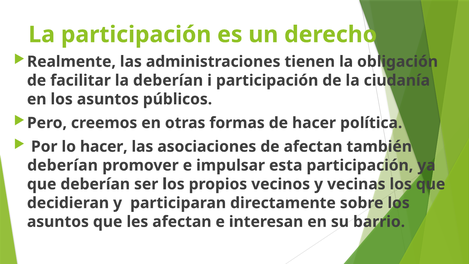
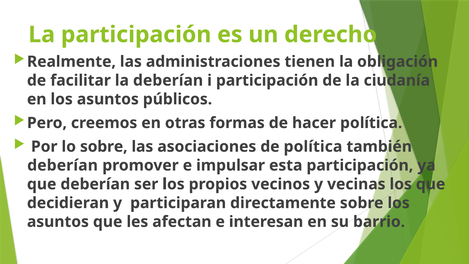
lo hacer: hacer -> sobre
de afectan: afectan -> política
